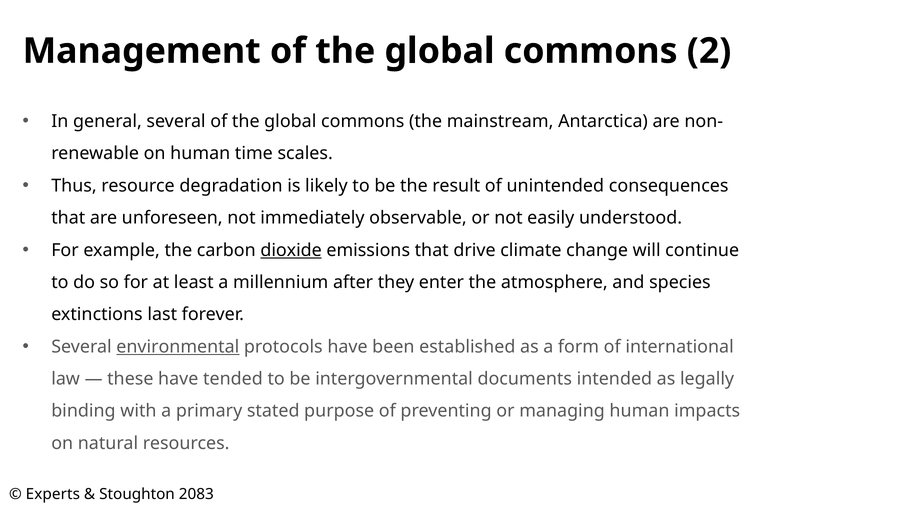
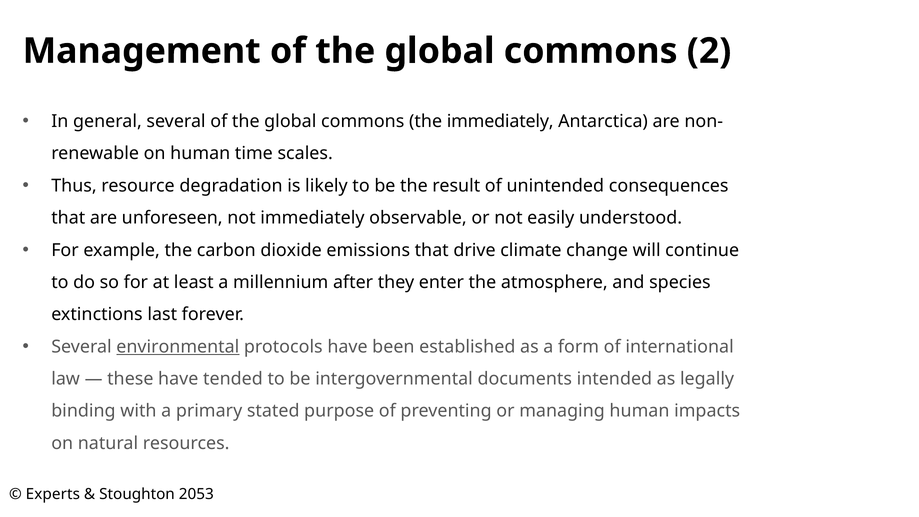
the mainstream: mainstream -> immediately
dioxide underline: present -> none
2083: 2083 -> 2053
